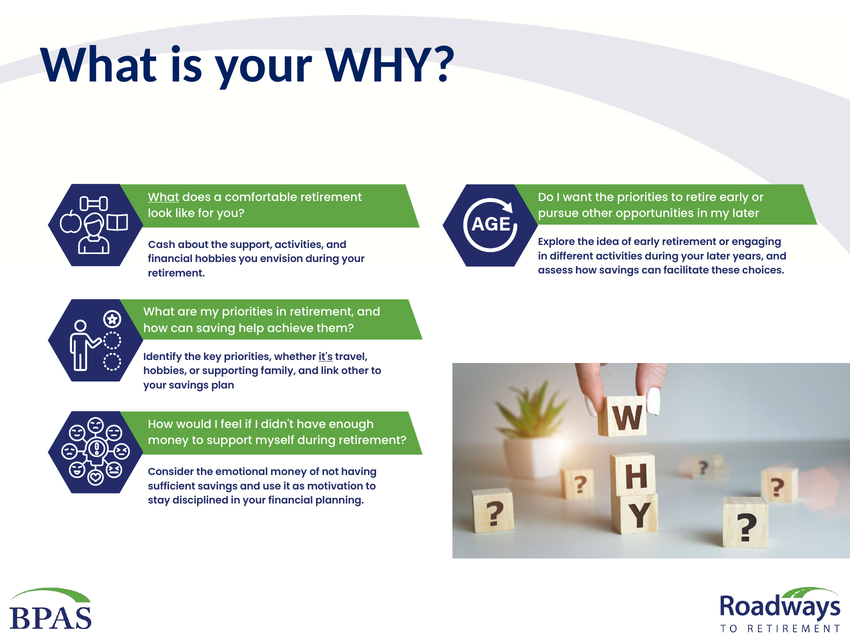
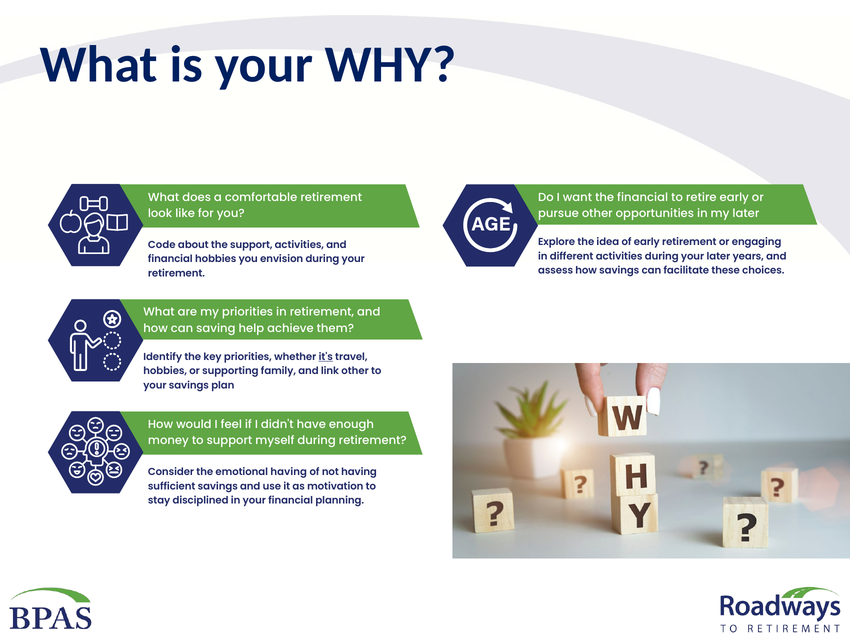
What at (164, 197) underline: present -> none
the priorities: priorities -> financial
Cash: Cash -> Code
emotional money: money -> having
